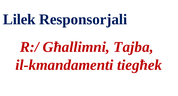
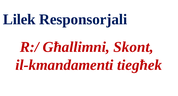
Tajba: Tajba -> Skont
